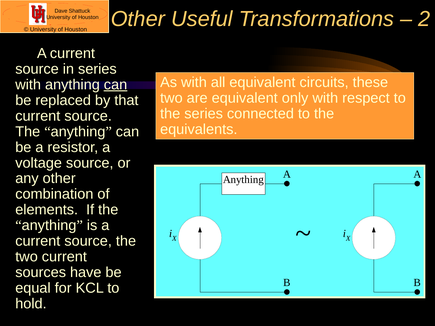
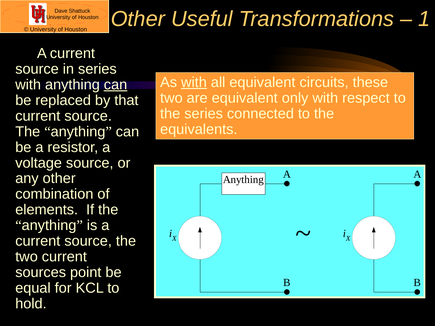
2: 2 -> 1
with at (194, 82) underline: none -> present
have: have -> point
